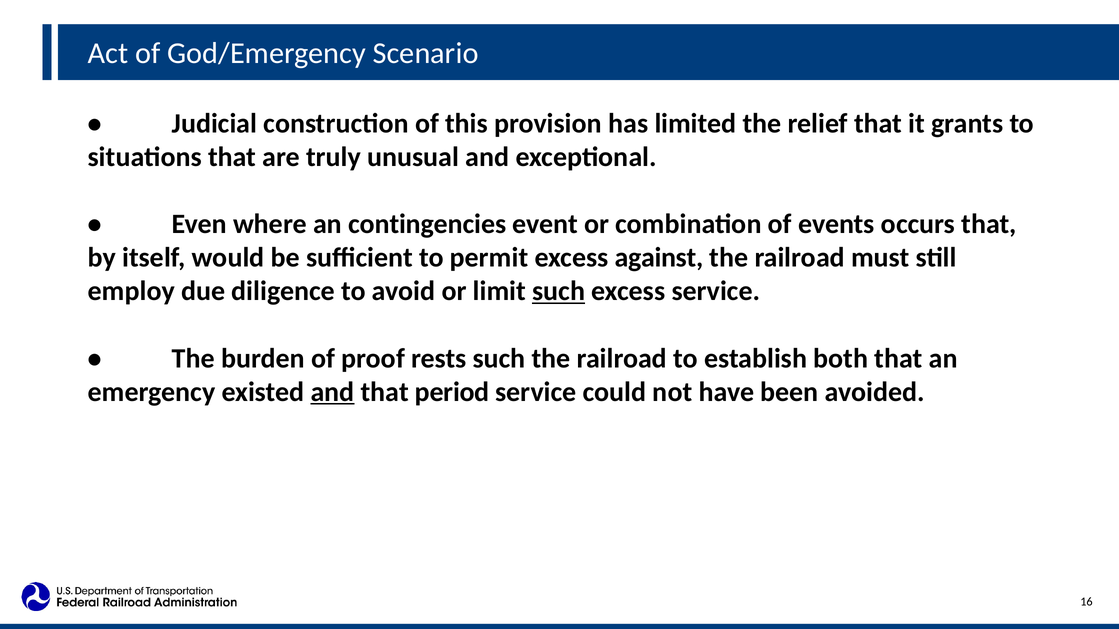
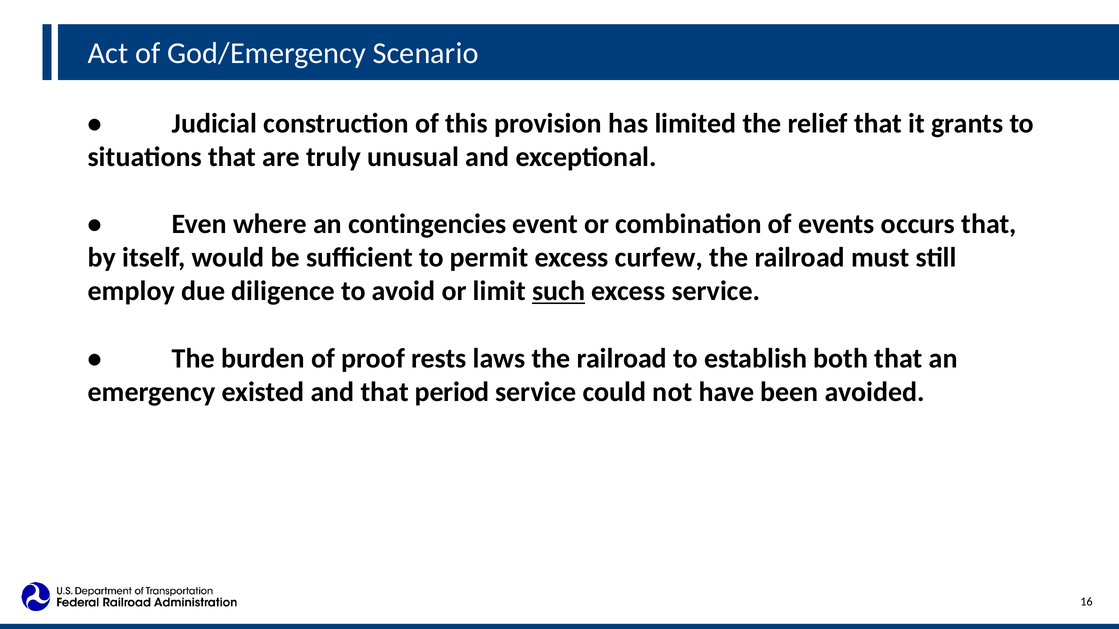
against: against -> curfew
rests such: such -> laws
and at (333, 392) underline: present -> none
